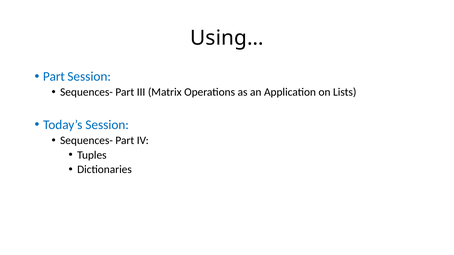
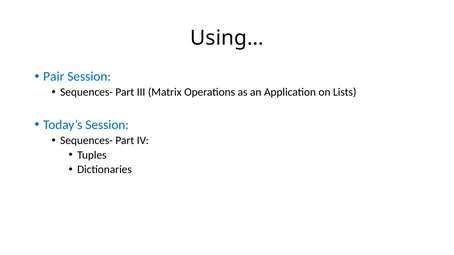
Part at (54, 77): Part -> Pair
